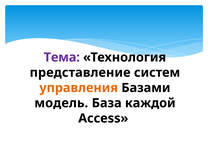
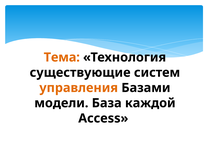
Тема colour: purple -> orange
представление: представление -> существующие
модель: модель -> модели
